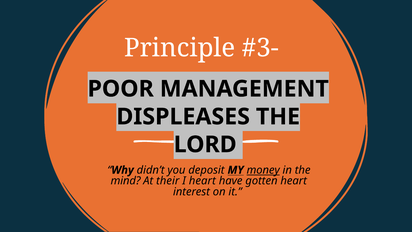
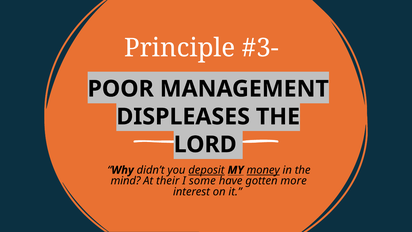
deposit underline: none -> present
I heart: heart -> some
gotten heart: heart -> more
